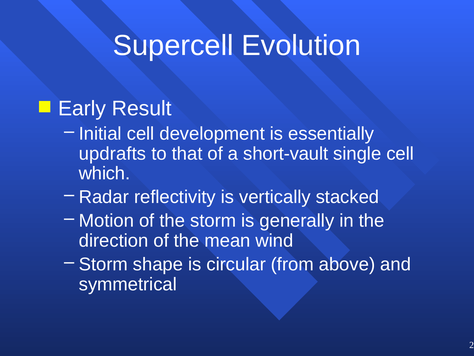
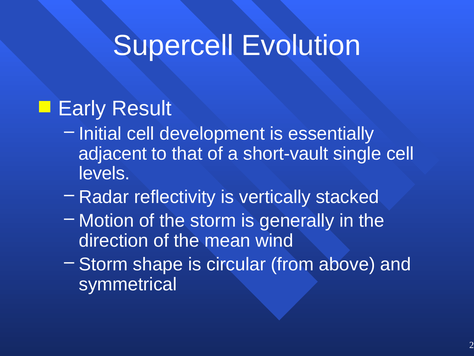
updrafts: updrafts -> adjacent
which: which -> levels
